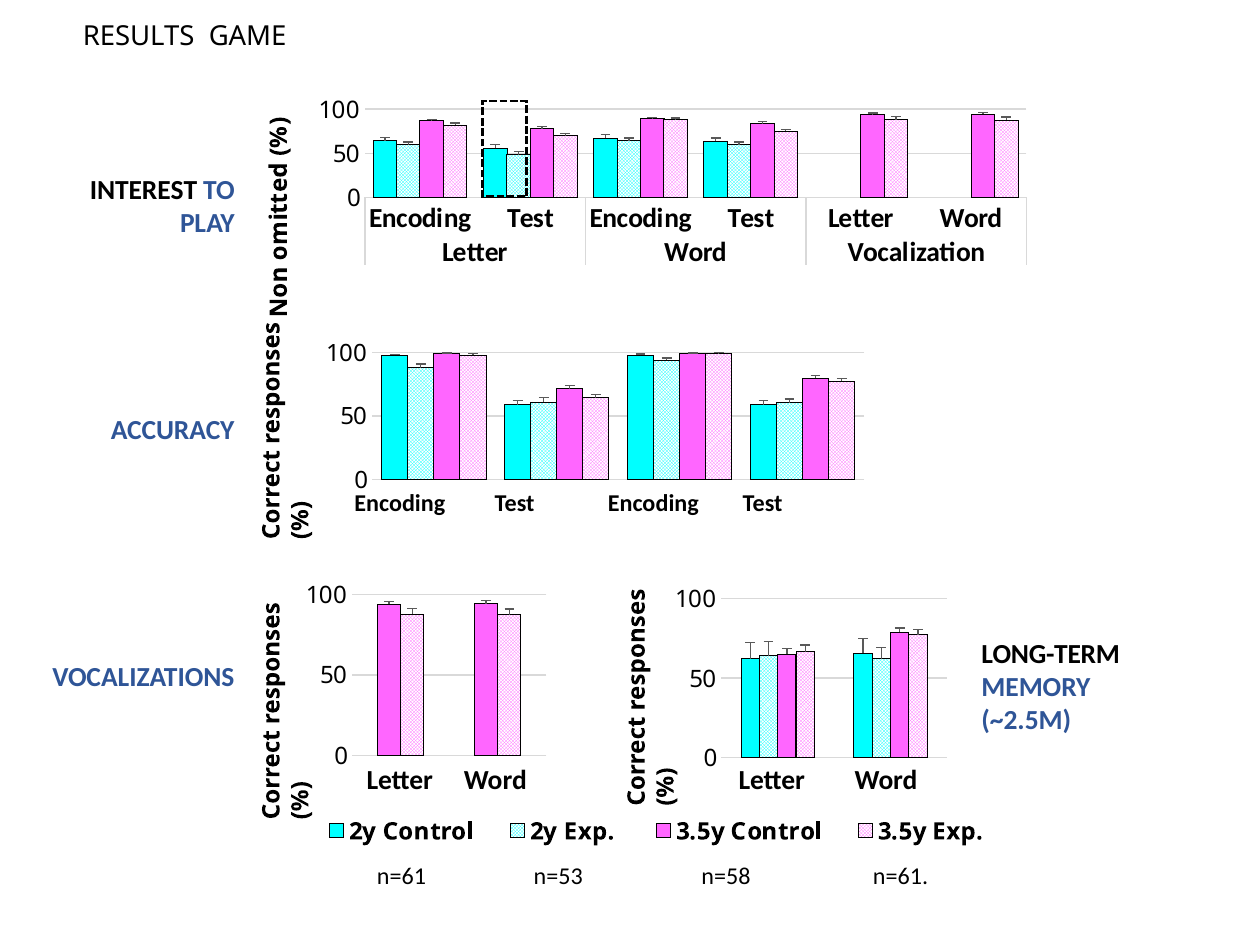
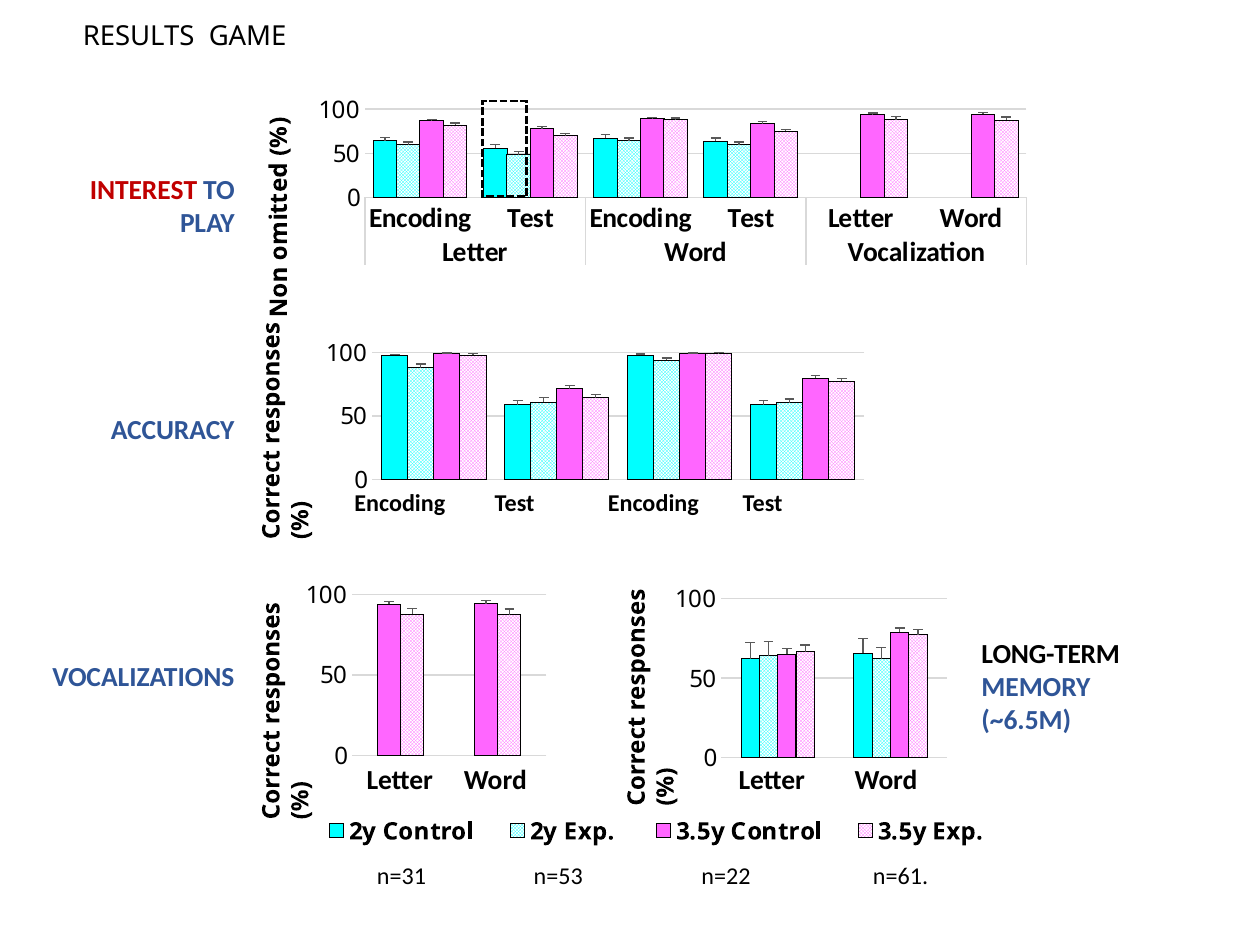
INTEREST colour: black -> red
~2.5M: ~2.5M -> ~6.5M
n=61 at (402, 876): n=61 -> n=31
n=58: n=58 -> n=22
